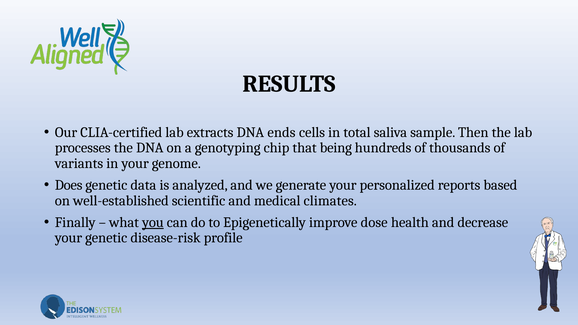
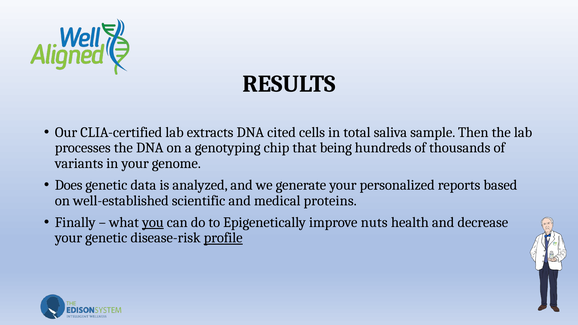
ends: ends -> cited
climates: climates -> proteins
dose: dose -> nuts
profile underline: none -> present
